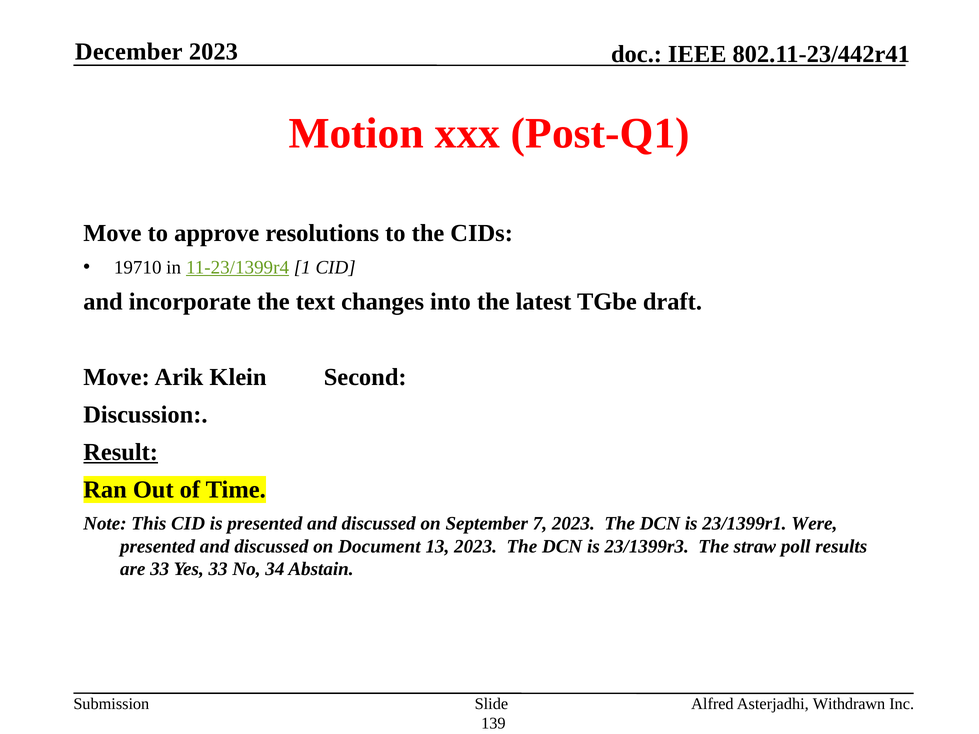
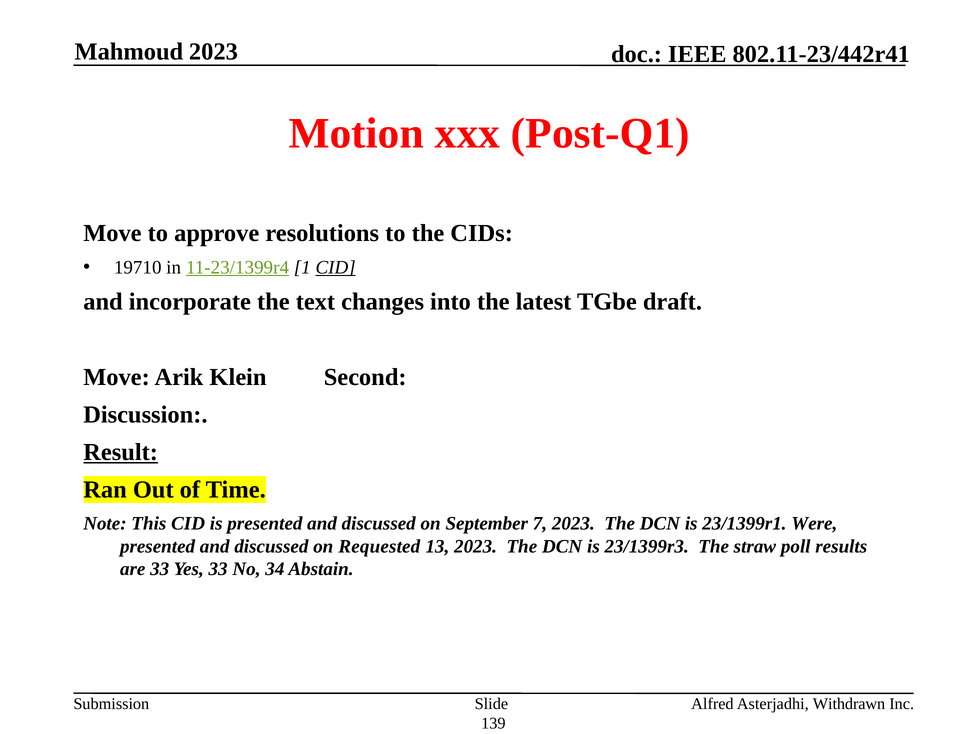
December: December -> Mahmoud
CID at (336, 267) underline: none -> present
Document: Document -> Requested
